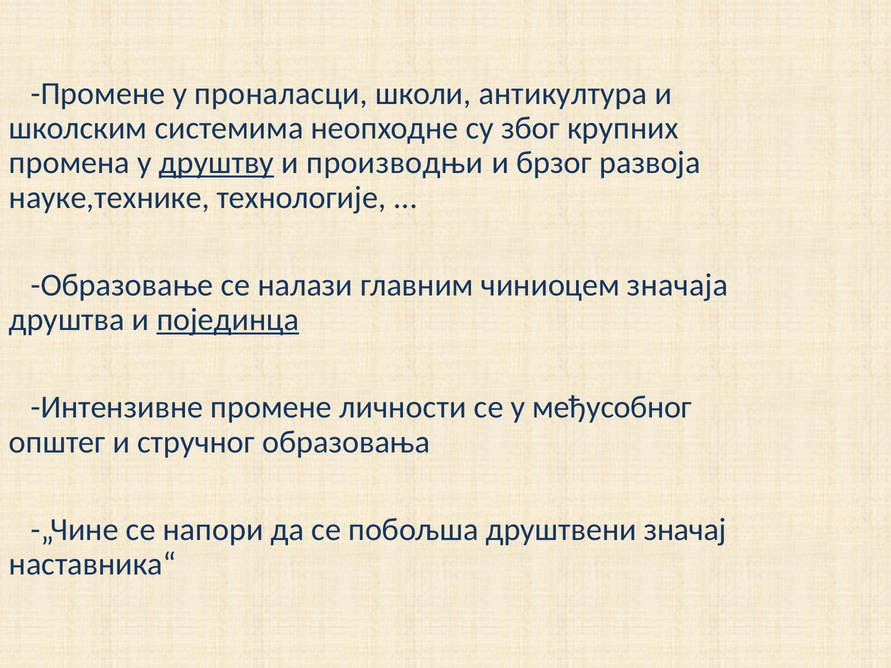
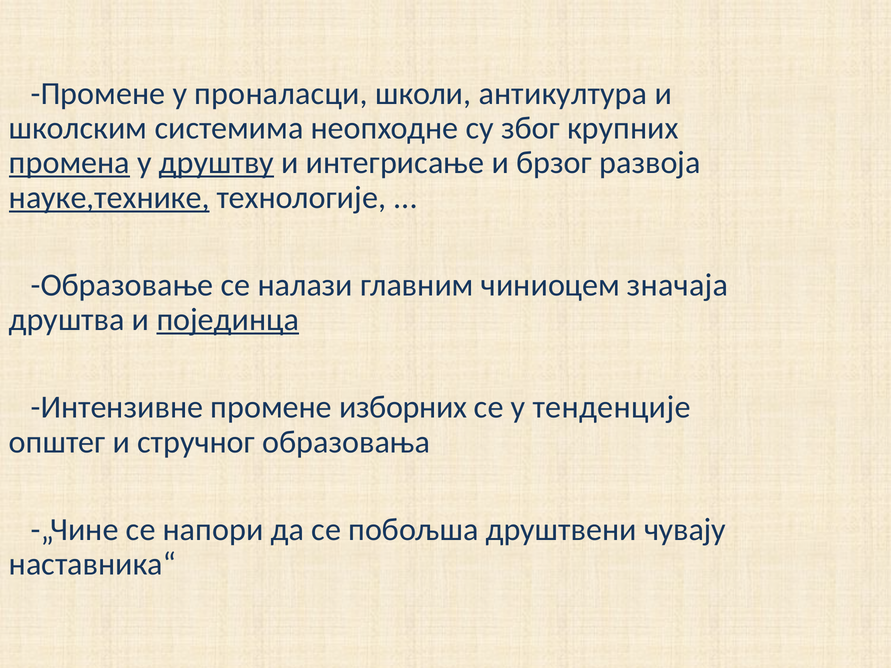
промена underline: none -> present
производњи: производњи -> интегрисање
науке,технике underline: none -> present
личности: личности -> изборних
међусобног: међусобног -> тенденције
значај: значај -> чувају
